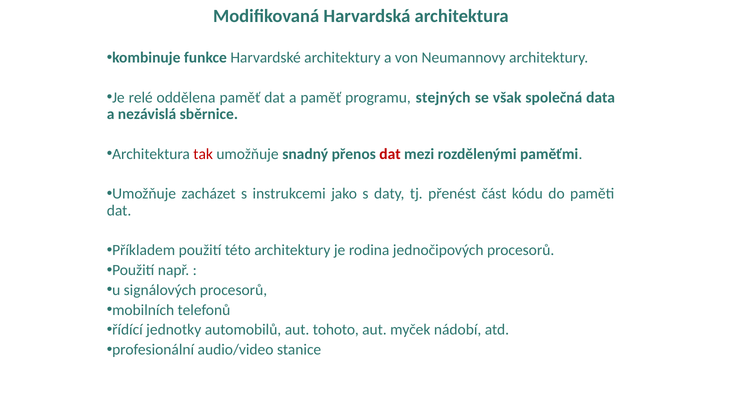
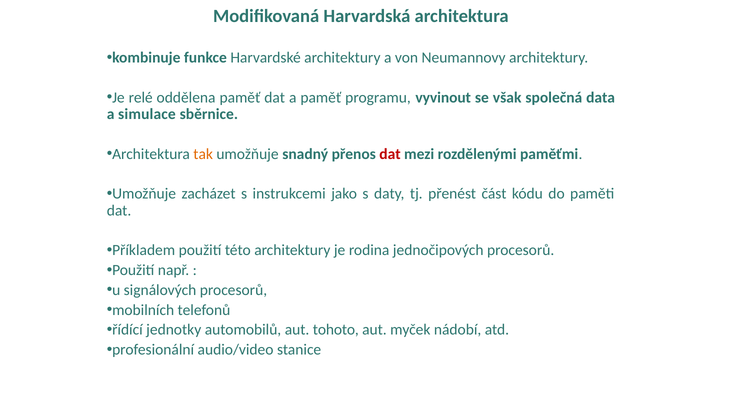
stejných: stejných -> vyvinout
nezávislá: nezávislá -> simulace
tak colour: red -> orange
